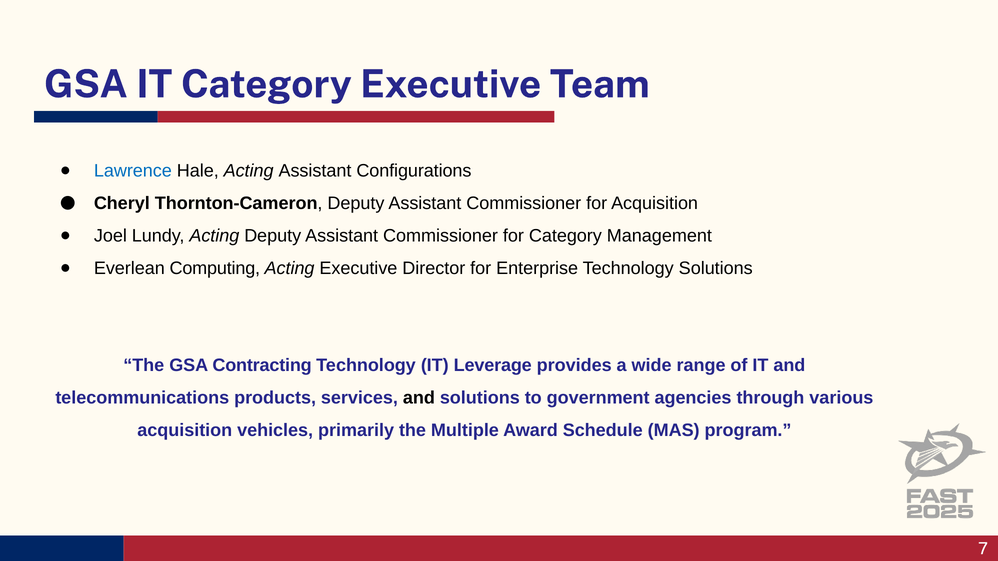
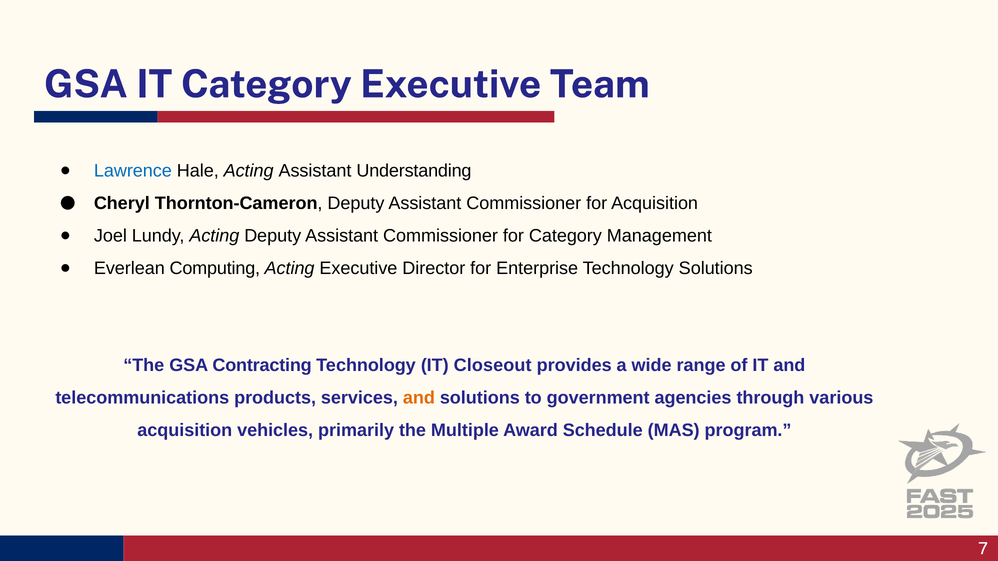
Configurations: Configurations -> Understanding
Leverage: Leverage -> Closeout
and at (419, 398) colour: black -> orange
